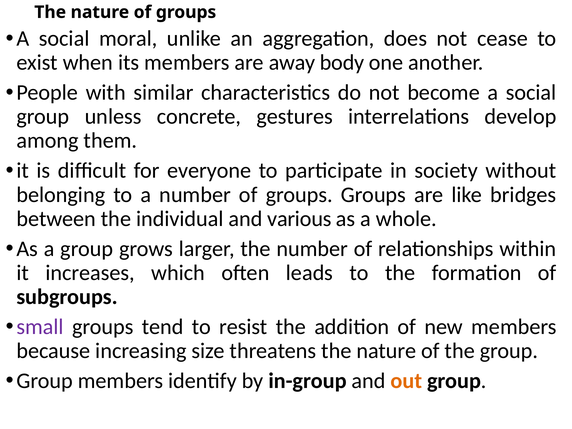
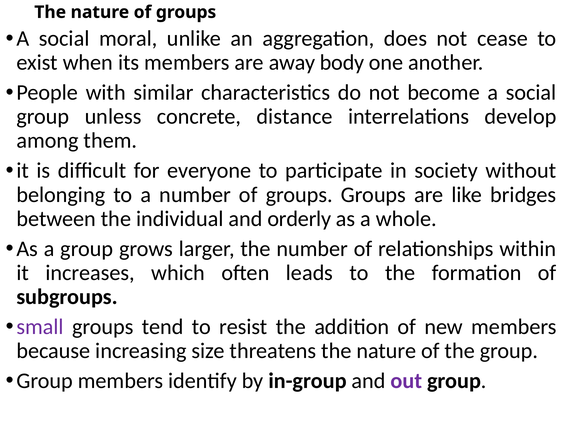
gestures: gestures -> distance
various: various -> orderly
out colour: orange -> purple
